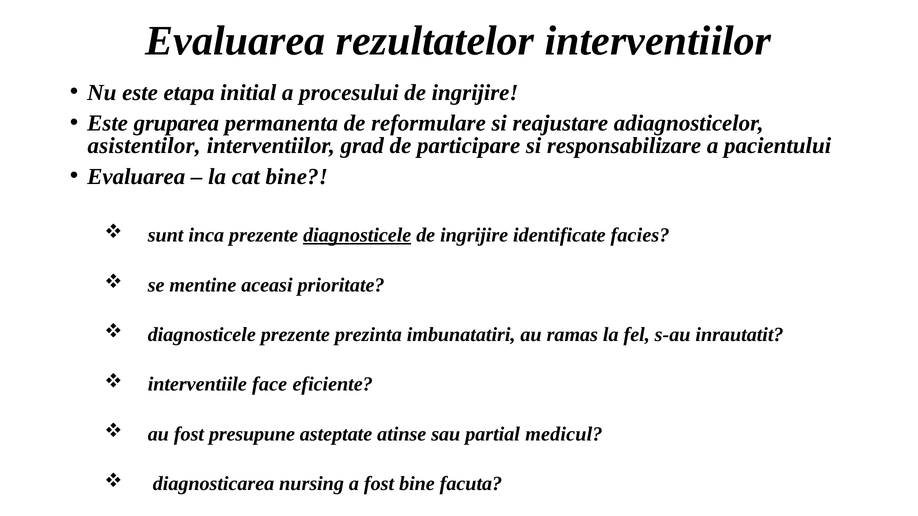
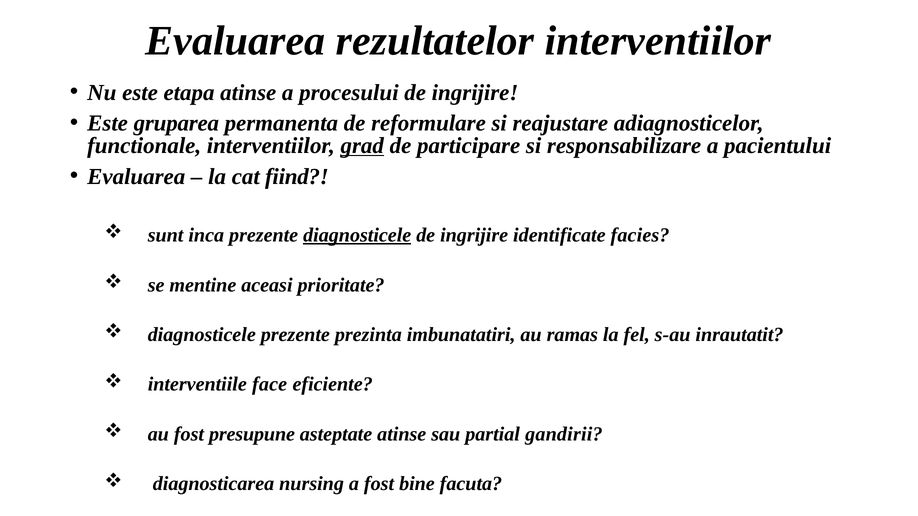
etapa initial: initial -> atinse
asistentilor: asistentilor -> functionale
grad underline: none -> present
cat bine: bine -> fiind
medicul: medicul -> gandirii
